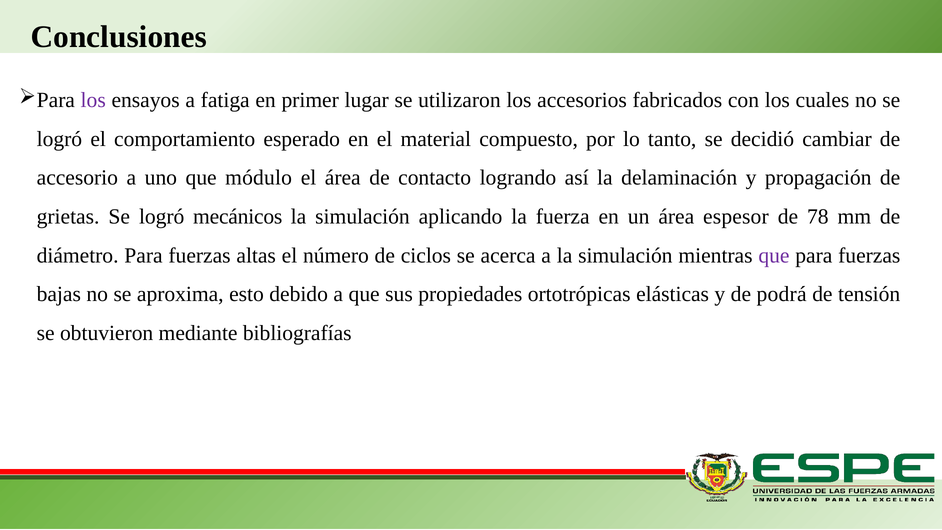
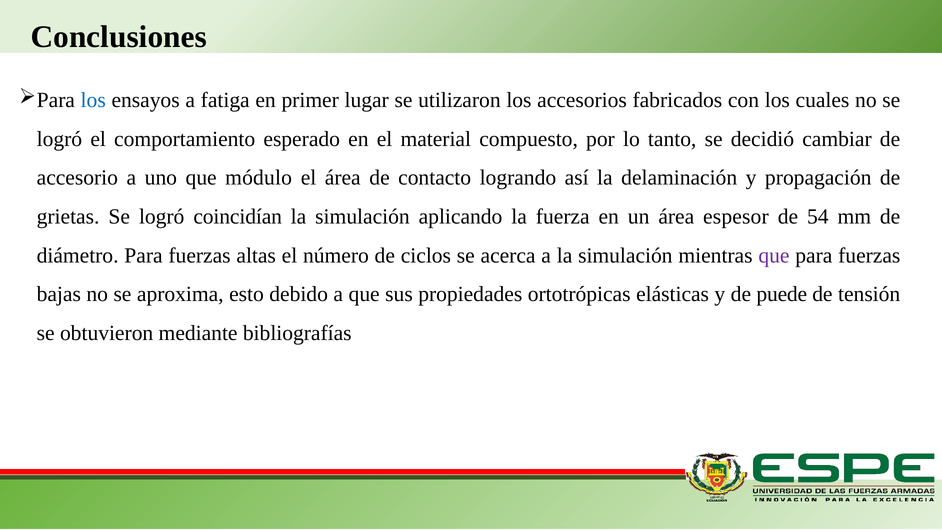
los at (93, 100) colour: purple -> blue
mecánicos: mecánicos -> coincidían
78: 78 -> 54
podrá: podrá -> puede
